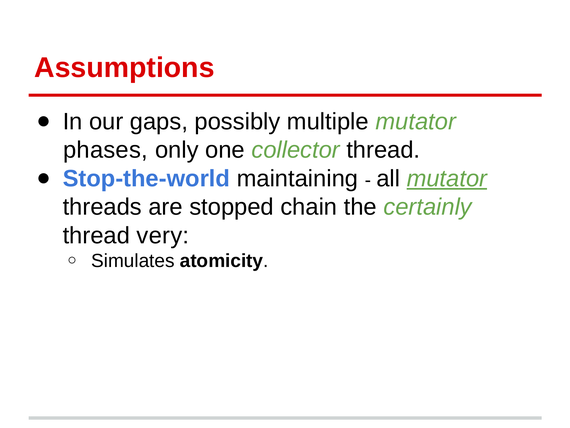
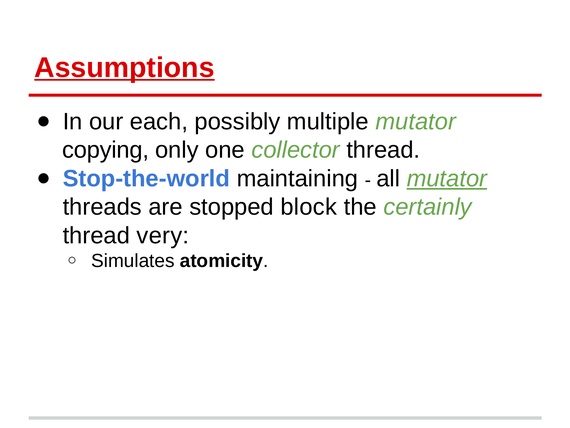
Assumptions underline: none -> present
gaps: gaps -> each
phases: phases -> copying
chain: chain -> block
